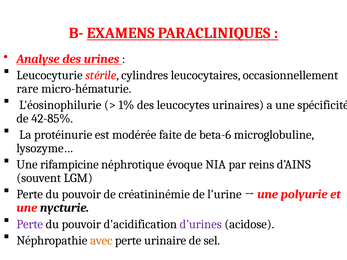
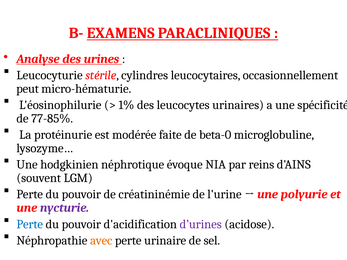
rare: rare -> peut
42-85%: 42-85% -> 77-85%
beta-6: beta-6 -> beta-0
rifampicine: rifampicine -> hodgkinien
nycturie colour: black -> purple
Perte at (30, 224) colour: purple -> blue
